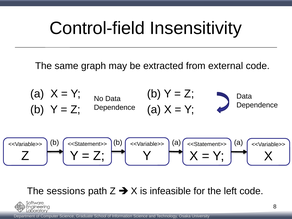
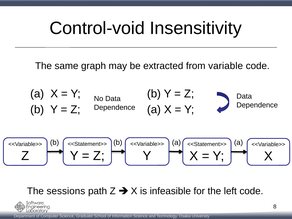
Control-field: Control-field -> Control-void
external: external -> variable
